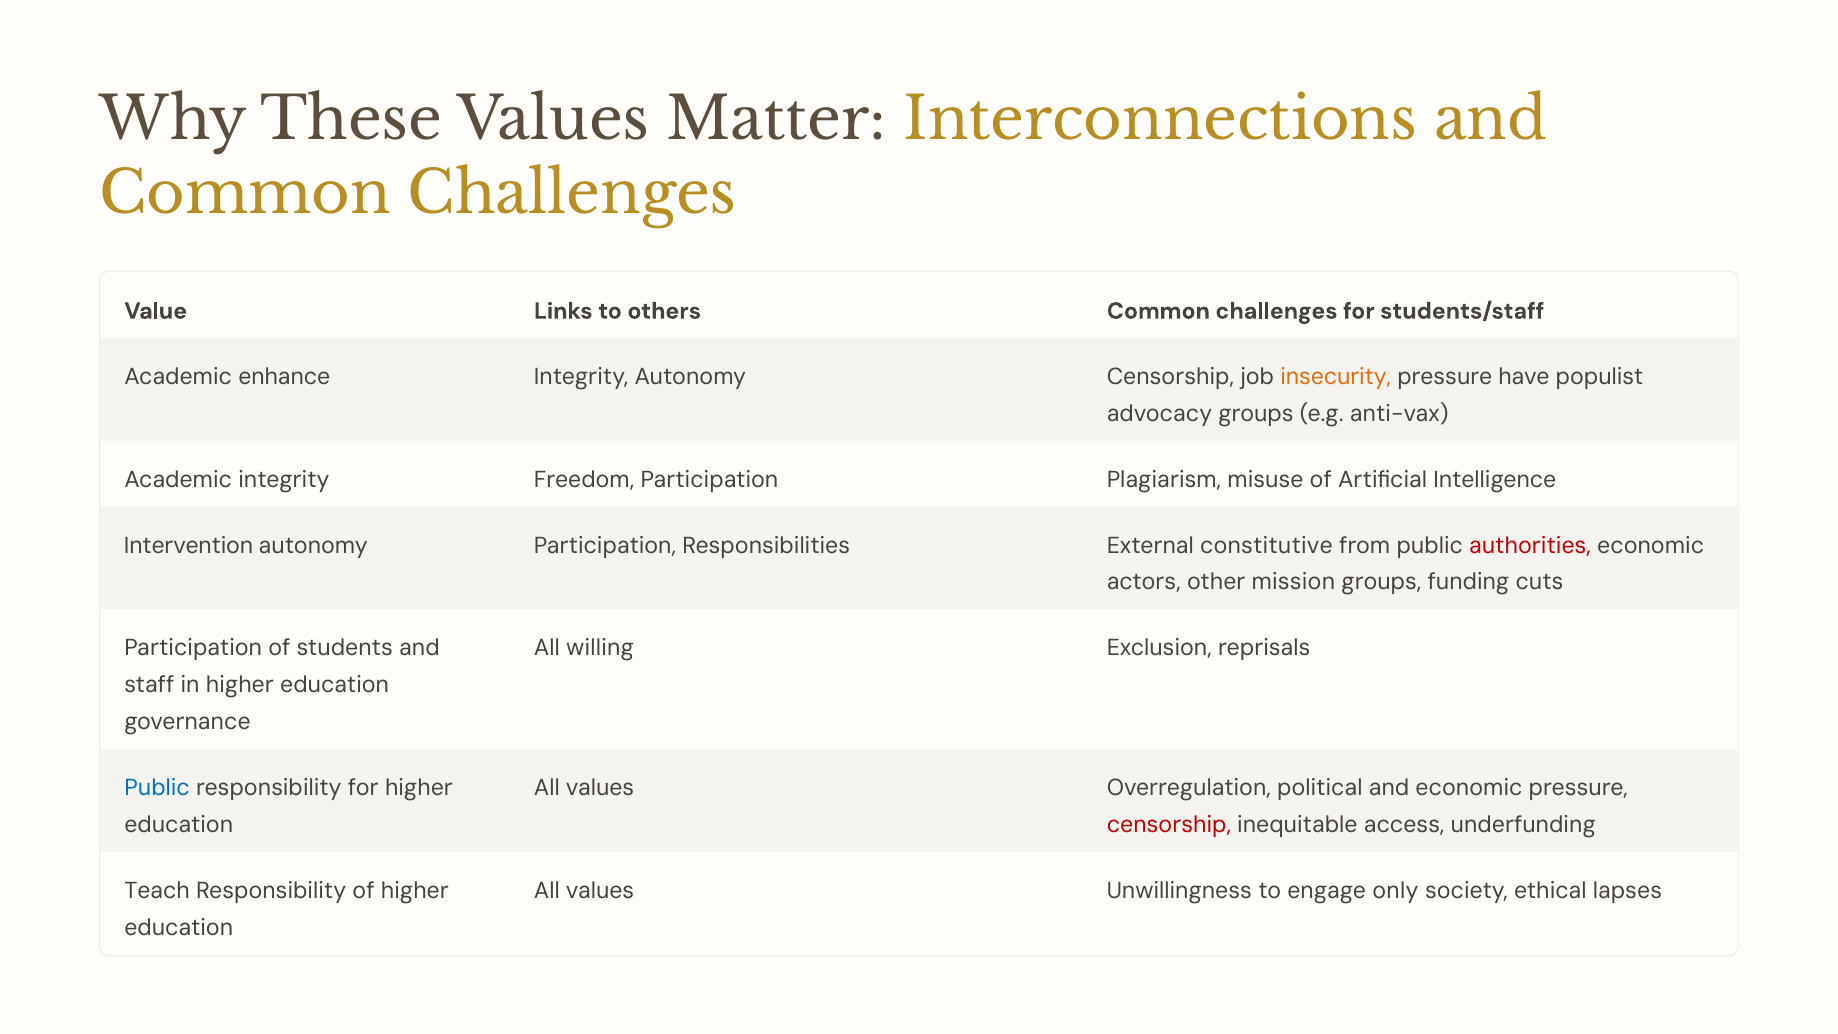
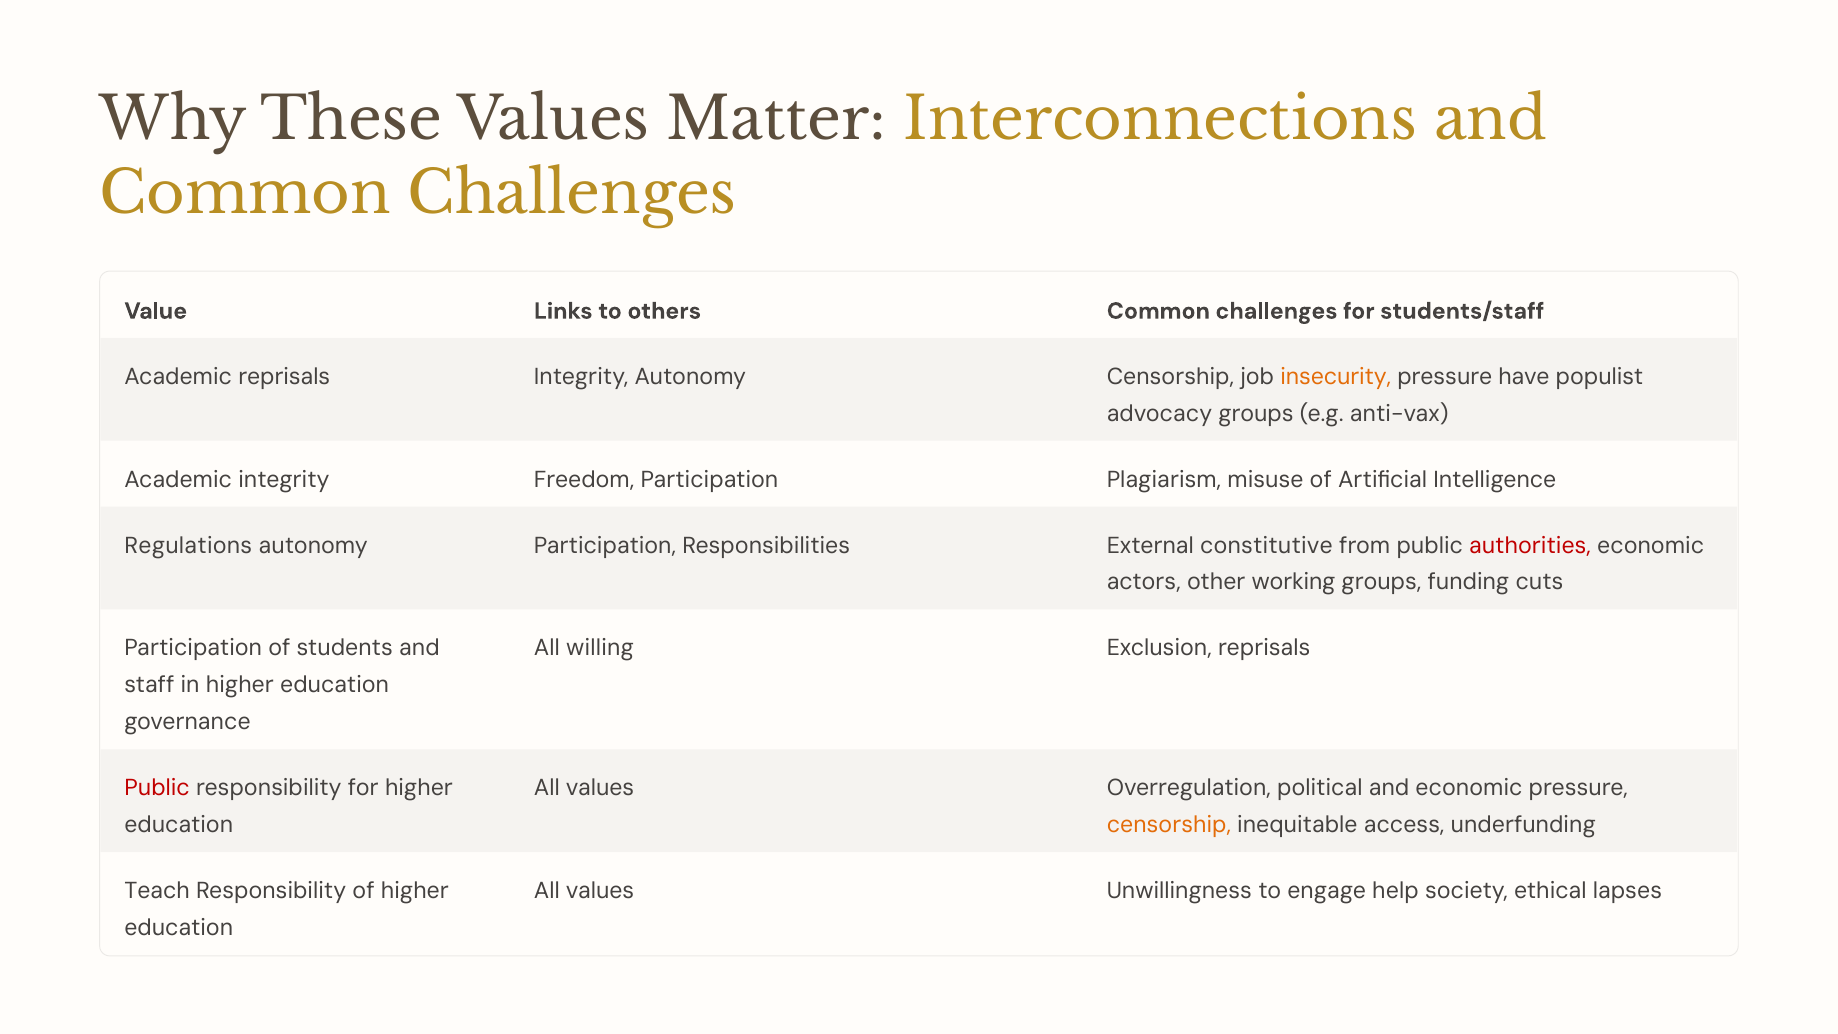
Academic enhance: enhance -> reprisals
Intervention: Intervention -> Regulations
mission: mission -> working
Public at (157, 788) colour: blue -> red
censorship at (1169, 825) colour: red -> orange
only: only -> help
